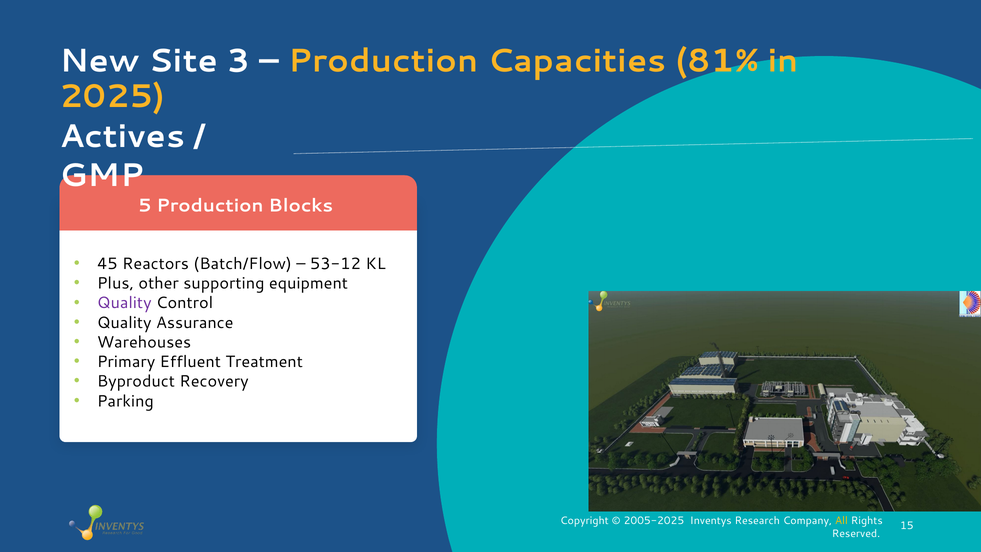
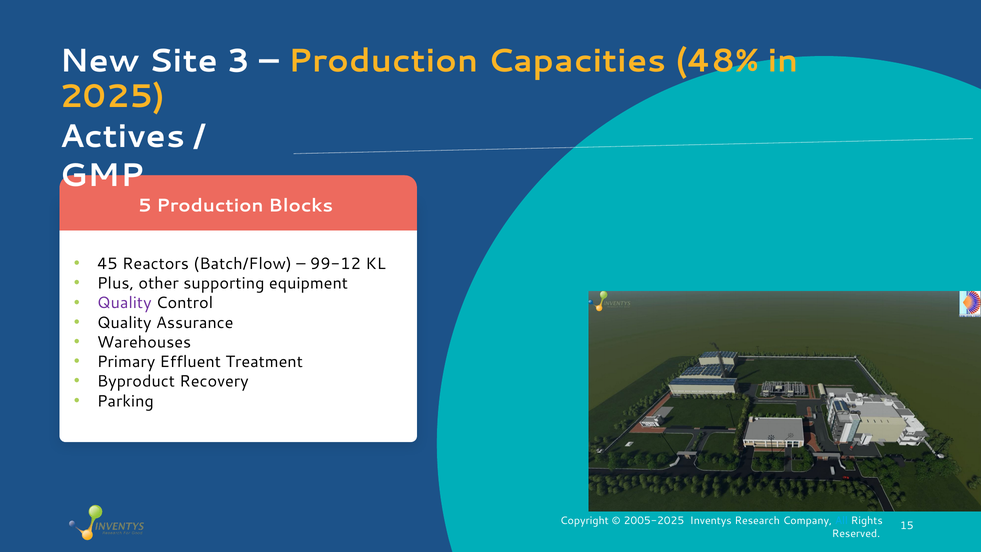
81%: 81% -> 48%
53-12: 53-12 -> 99-12
All colour: yellow -> light blue
